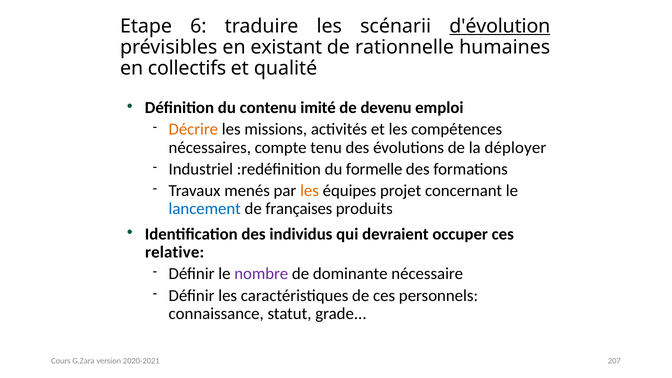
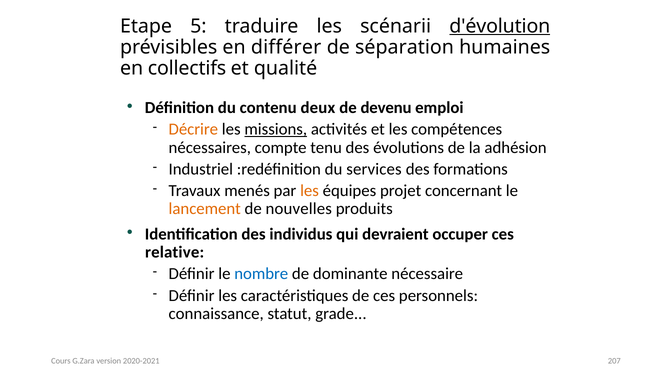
6: 6 -> 5
existant: existant -> différer
rationnelle: rationnelle -> séparation
imité: imité -> deux
missions underline: none -> present
déployer: déployer -> adhésion
formelle: formelle -> services
lancement colour: blue -> orange
françaises: françaises -> nouvelles
nombre colour: purple -> blue
